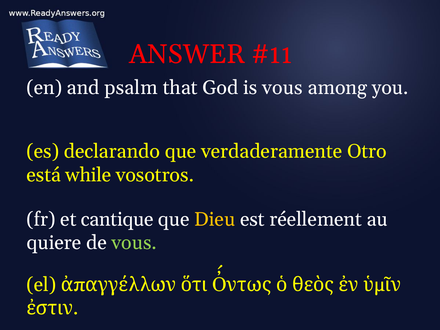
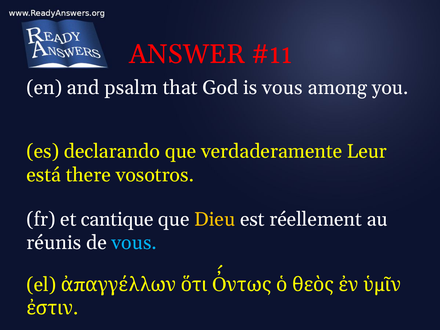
Otro: Otro -> Leur
while: while -> there
quiere: quiere -> réunis
vous at (134, 243) colour: light green -> light blue
